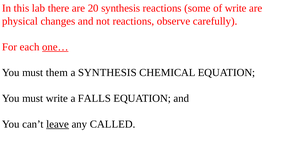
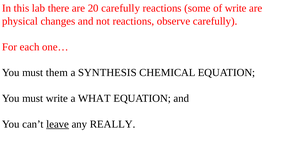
20 synthesis: synthesis -> carefully
one… underline: present -> none
FALLS: FALLS -> WHAT
CALLED: CALLED -> REALLY
